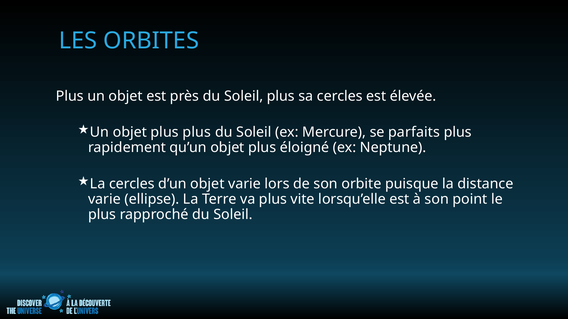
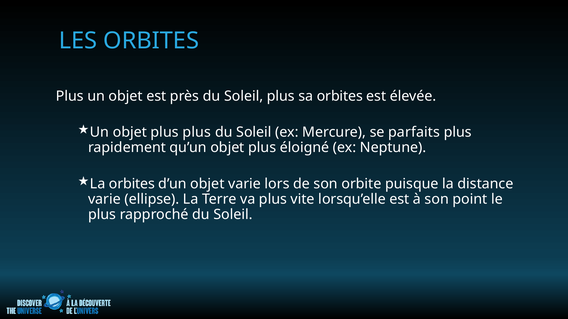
sa cercles: cercles -> orbites
La cercles: cercles -> orbites
